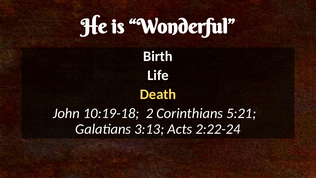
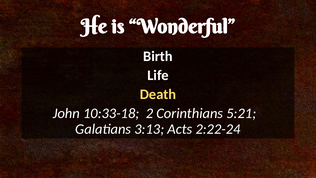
10:19-18: 10:19-18 -> 10:33-18
